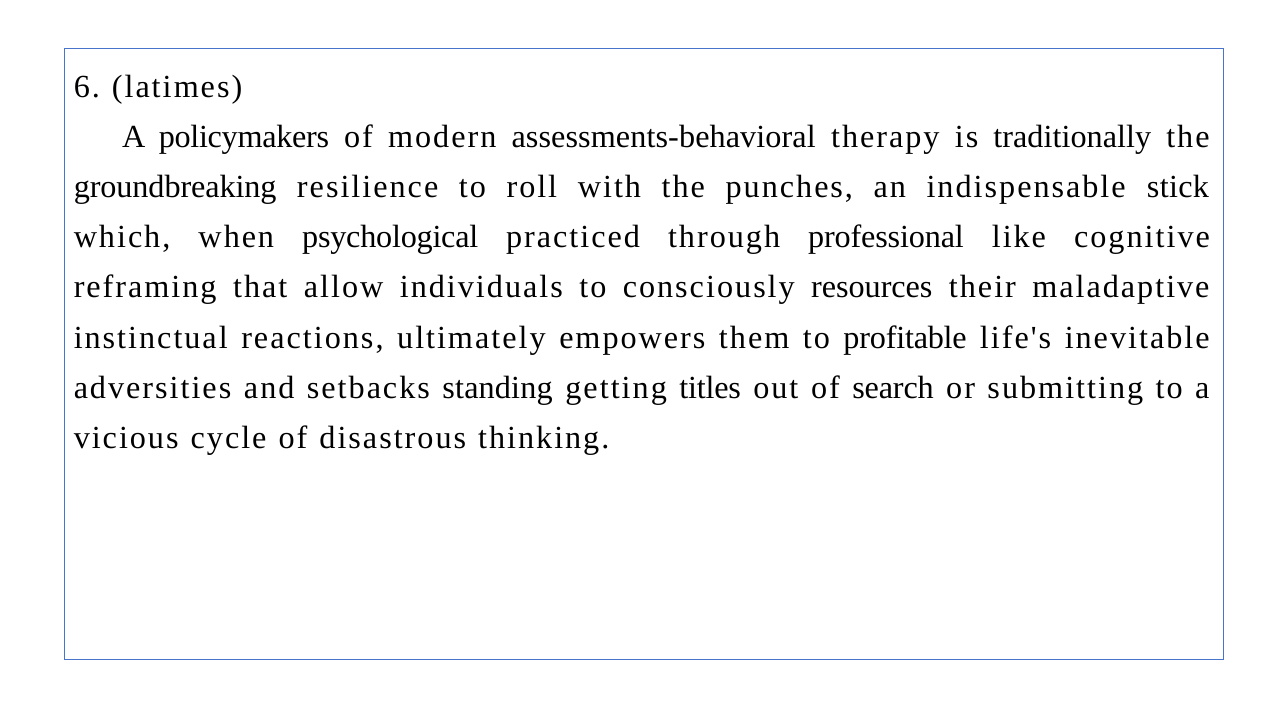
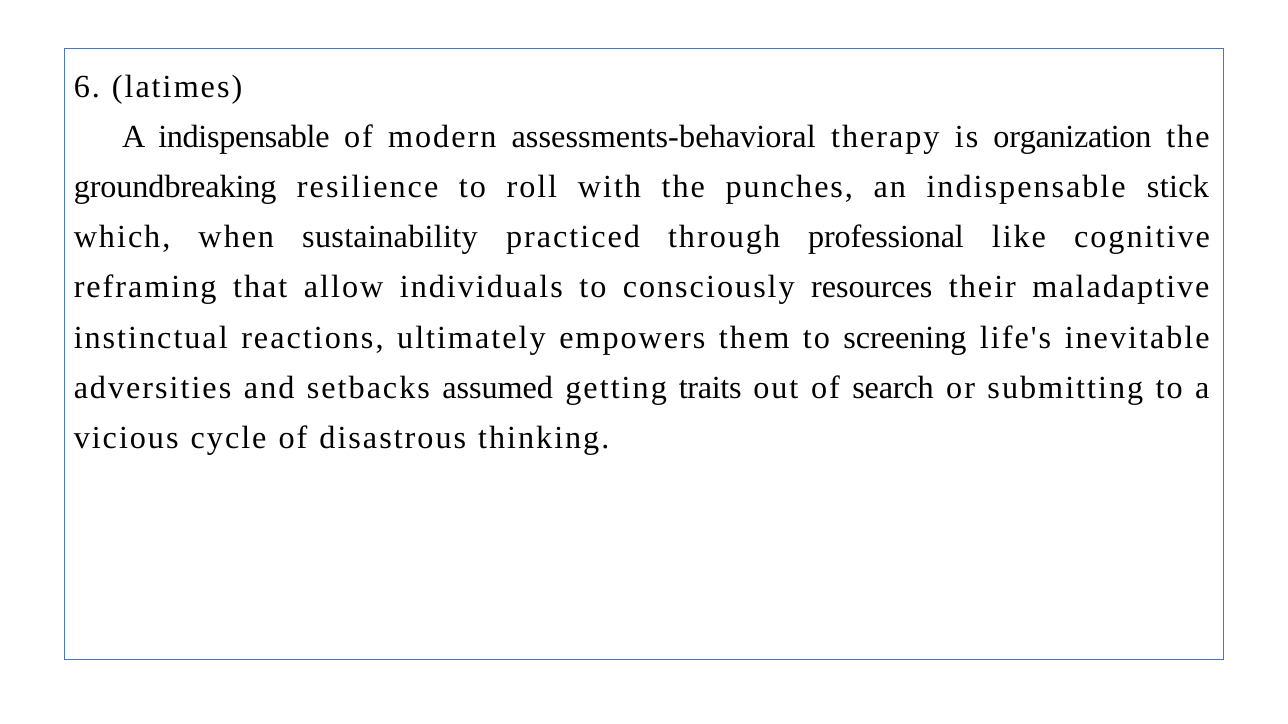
A policymakers: policymakers -> indispensable
traditionally: traditionally -> organization
psychological: psychological -> sustainability
profitable: profitable -> screening
standing: standing -> assumed
titles: titles -> traits
